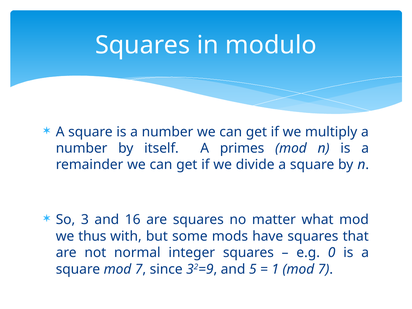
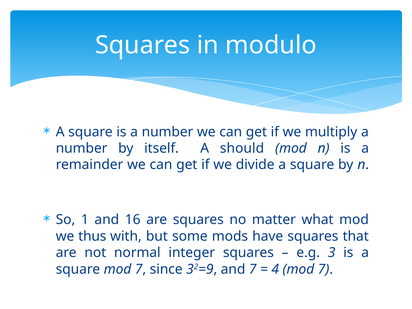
primes: primes -> should
3: 3 -> 1
0: 0 -> 3
and 5: 5 -> 7
1: 1 -> 4
